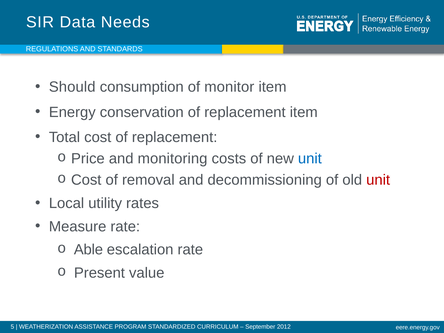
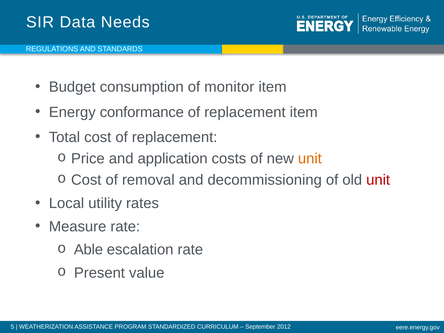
Should: Should -> Budget
conservation: conservation -> conformance
monitoring: monitoring -> application
unit at (310, 159) colour: blue -> orange
